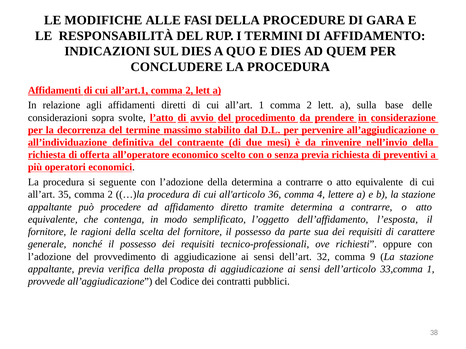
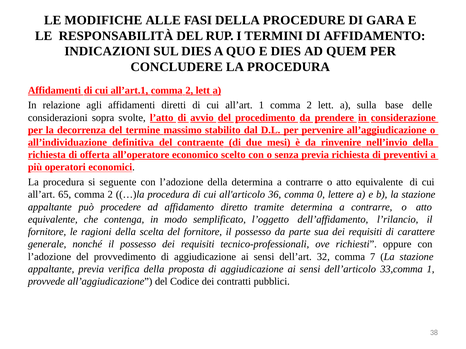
35: 35 -> 65
4: 4 -> 0
l’esposta: l’esposta -> l’rilancio
9: 9 -> 7
